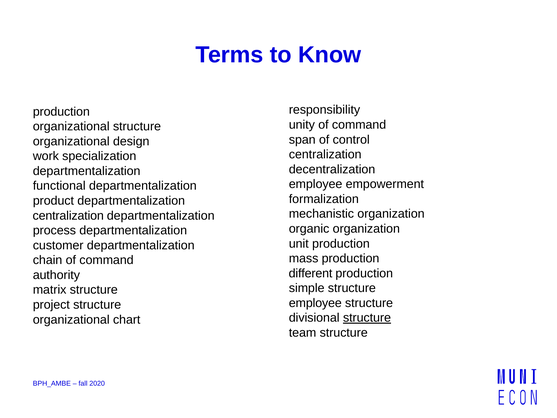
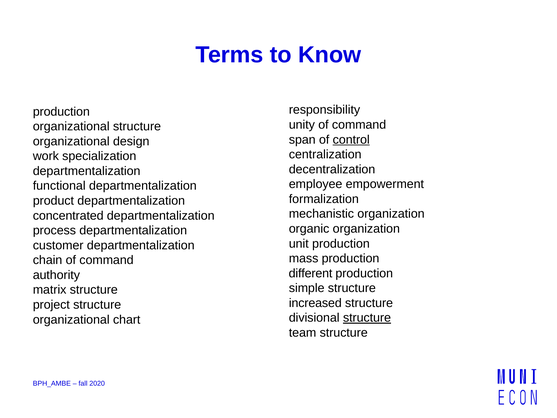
control underline: none -> present
centralization at (68, 215): centralization -> concentrated
employee at (315, 303): employee -> increased
